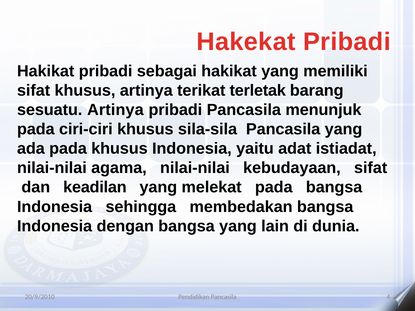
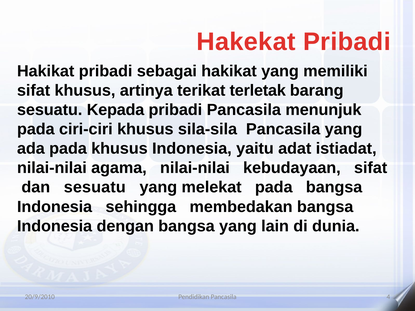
sesuatu Artinya: Artinya -> Kepada
dan keadilan: keadilan -> sesuatu
